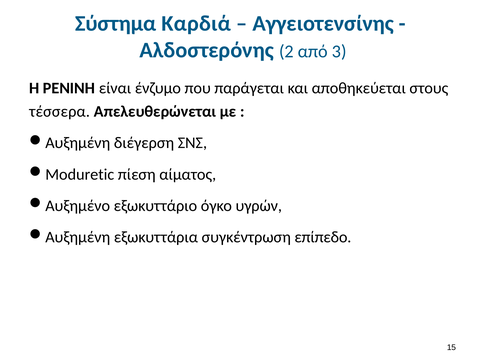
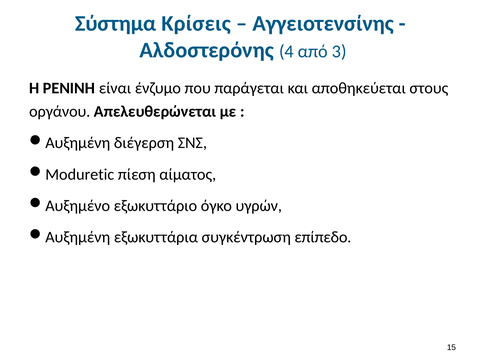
Καρδιά: Καρδιά -> Κρίσεις
2: 2 -> 4
τέσσερα: τέσσερα -> οργάνου
